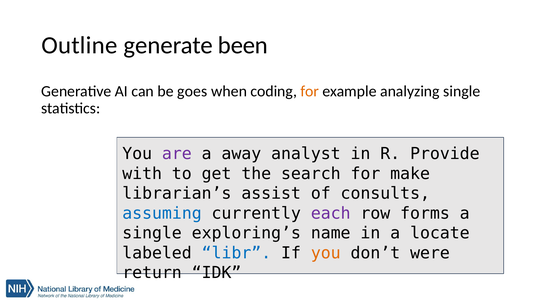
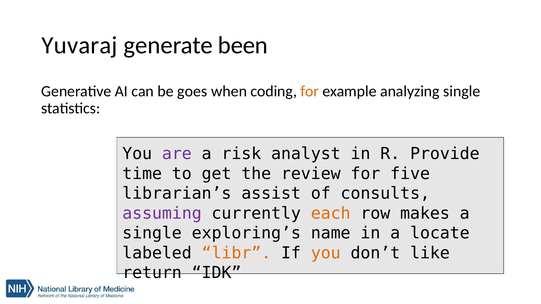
Outline: Outline -> Yuvaraj
away: away -> risk
with: with -> time
search: search -> review
make: make -> five
assuming colour: blue -> purple
each colour: purple -> orange
forms: forms -> makes
libr colour: blue -> orange
were: were -> like
